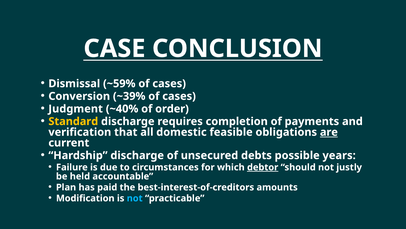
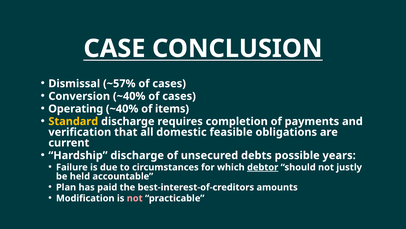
~59%: ~59% -> ~57%
Conversion ~39%: ~39% -> ~40%
Judgment: Judgment -> Operating
order: order -> items
are underline: present -> none
not at (135, 198) colour: light blue -> pink
